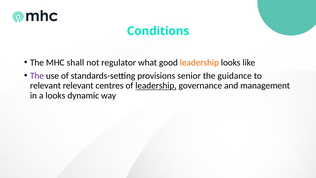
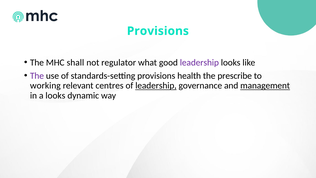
Conditions at (158, 31): Conditions -> Provisions
leadership at (199, 62) colour: orange -> purple
senior: senior -> health
guidance: guidance -> prescribe
relevant at (45, 86): relevant -> working
management underline: none -> present
